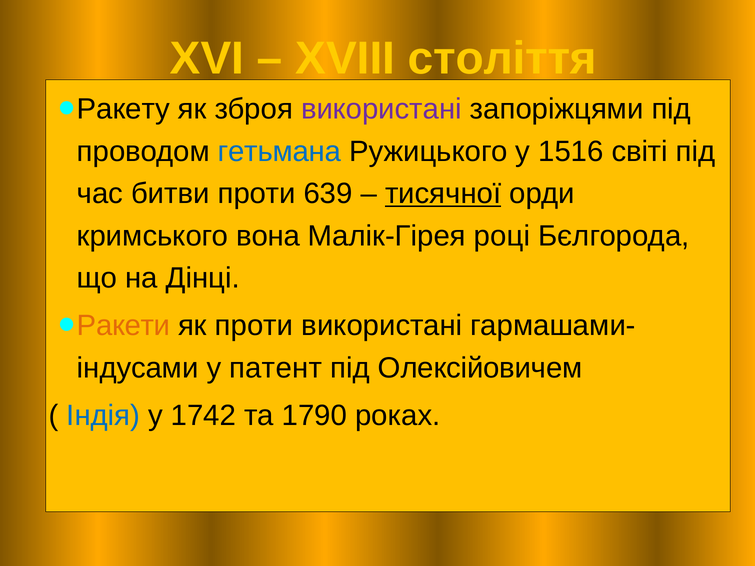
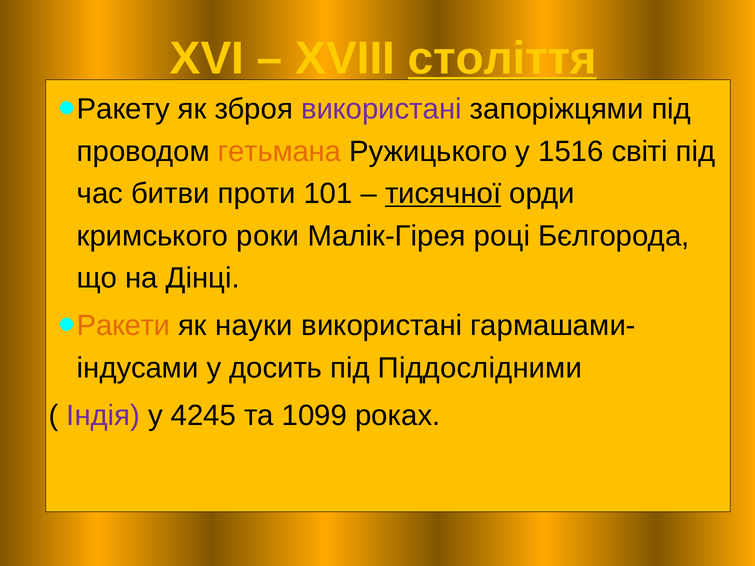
століття underline: none -> present
гетьмана colour: blue -> orange
639: 639 -> 101
вона: вона -> роки
як проти: проти -> науки
патент: патент -> досить
Олексійовичем: Олексійовичем -> Піддослідними
Індія colour: blue -> purple
1742: 1742 -> 4245
1790: 1790 -> 1099
